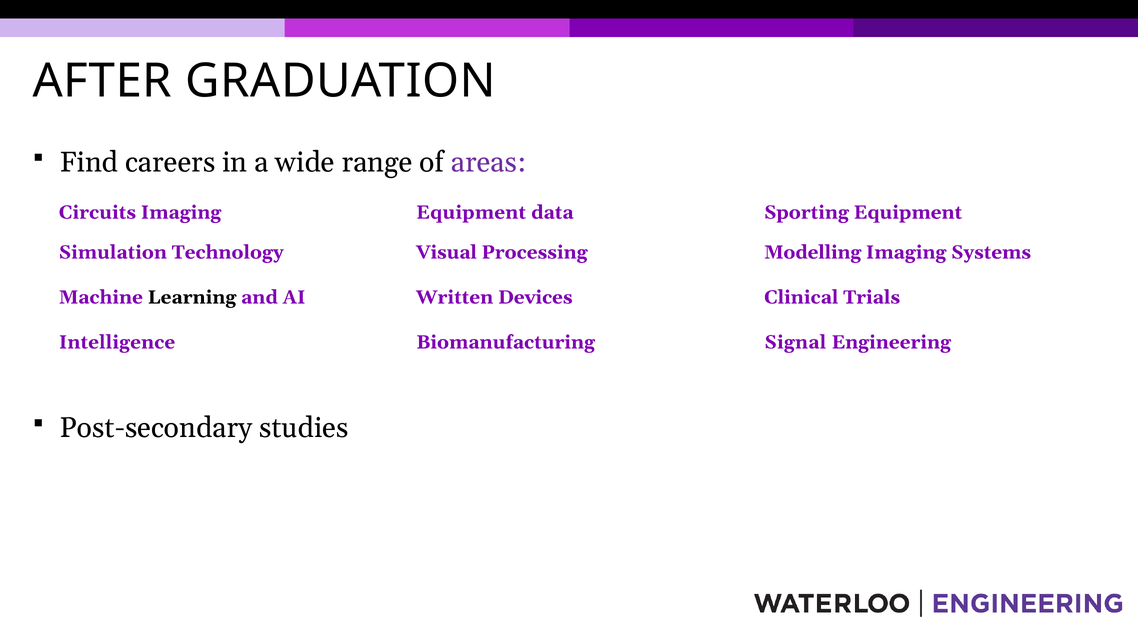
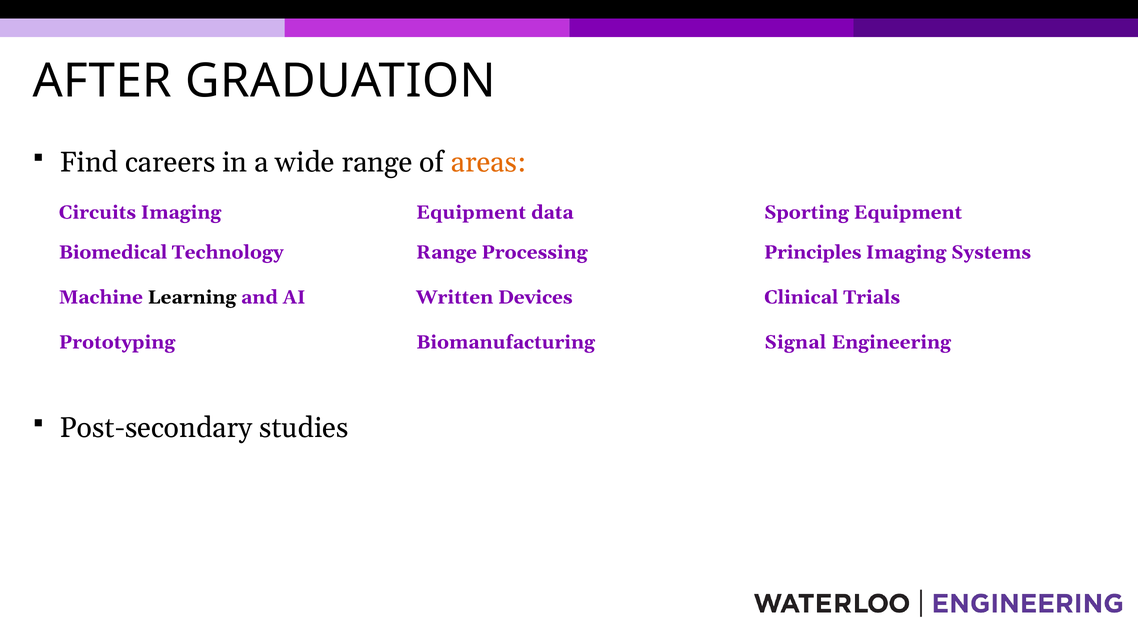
areas colour: purple -> orange
Simulation: Simulation -> Biomedical
Technology Visual: Visual -> Range
Modelling: Modelling -> Principles
Intelligence: Intelligence -> Prototyping
